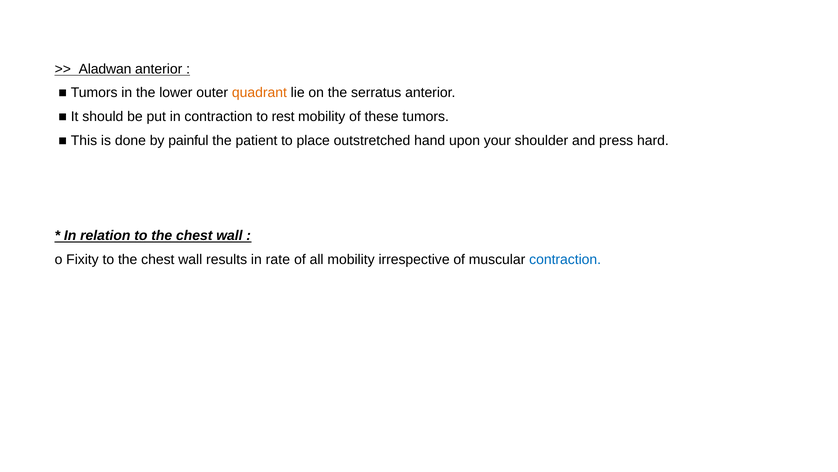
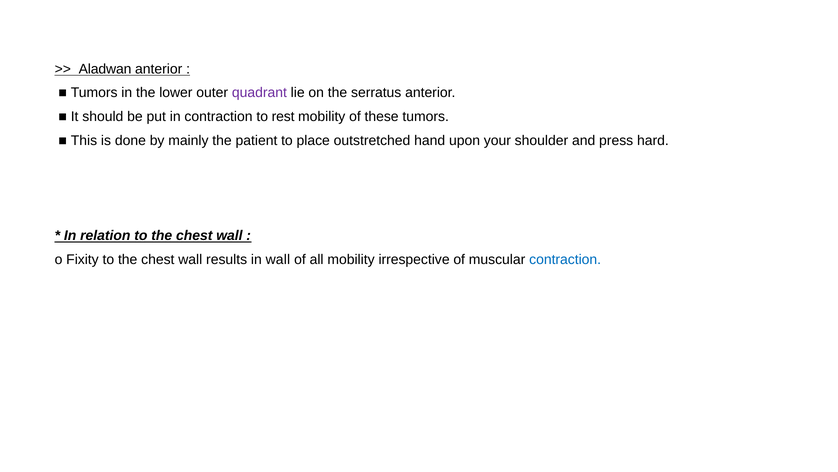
quadrant colour: orange -> purple
painful: painful -> mainly
in rate: rate -> wall
